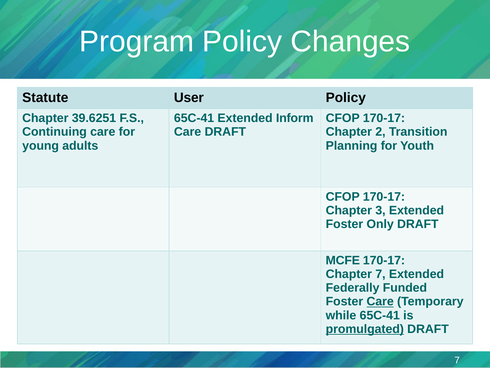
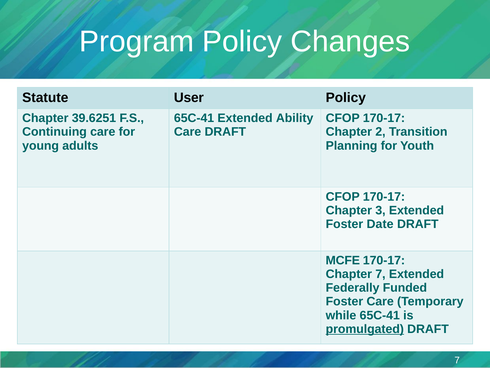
Inform: Inform -> Ability
Only: Only -> Date
Care at (380, 301) underline: present -> none
